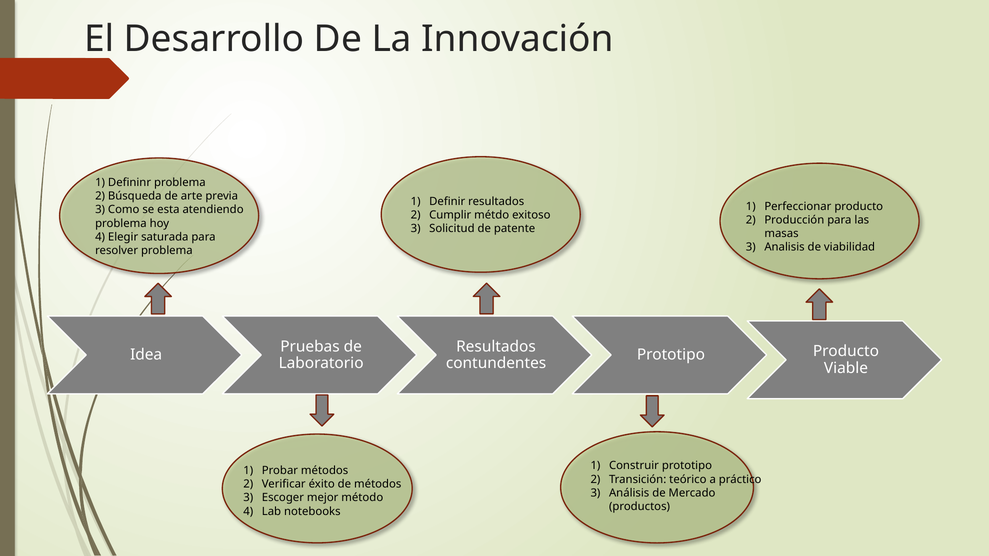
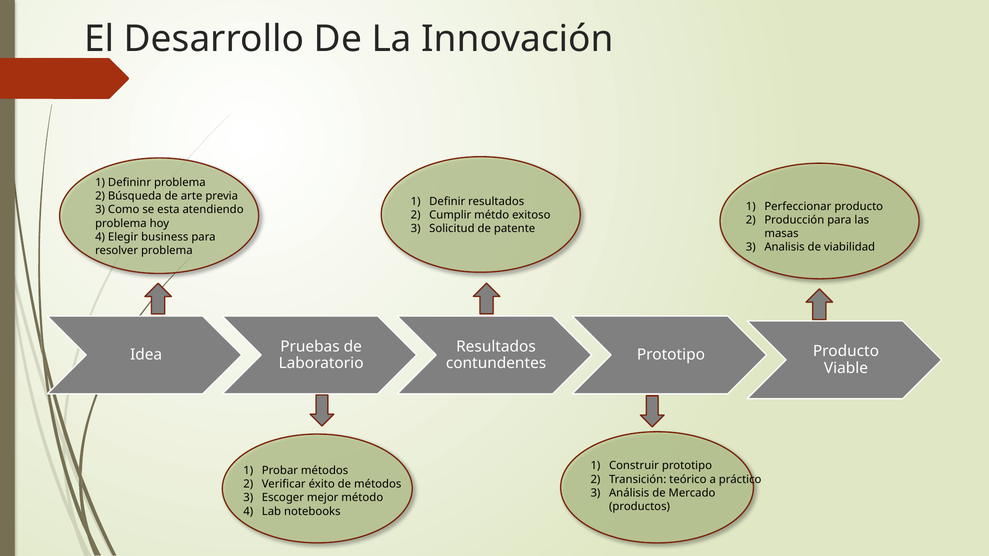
saturada: saturada -> business
